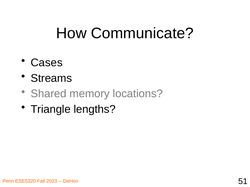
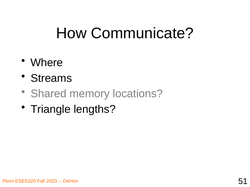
Cases: Cases -> Where
